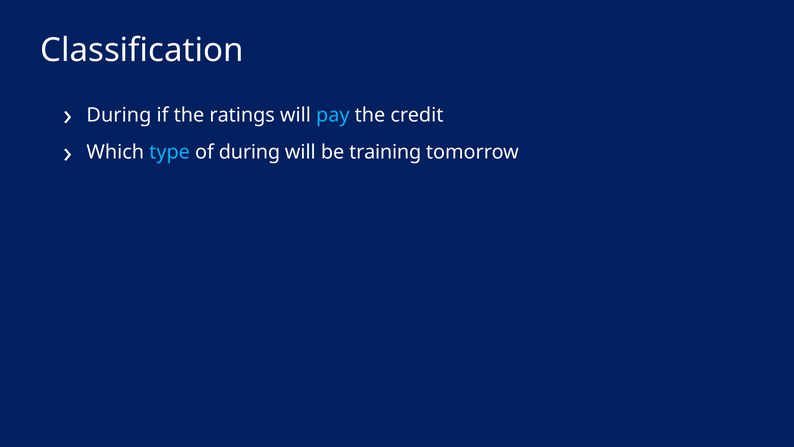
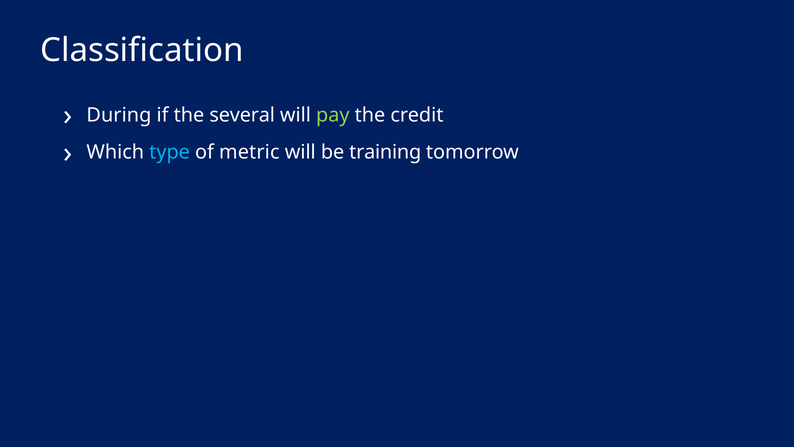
ratings: ratings -> several
pay colour: light blue -> light green
of during: during -> metric
